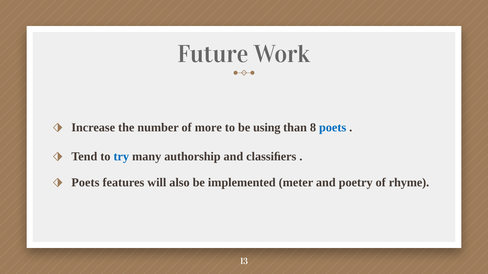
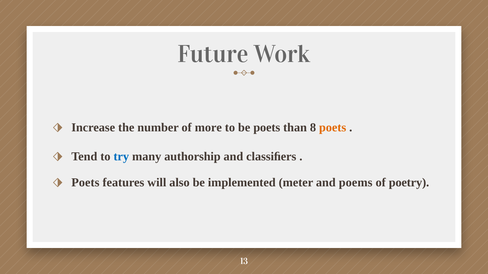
be using: using -> poets
poets at (333, 128) colour: blue -> orange
poetry: poetry -> poems
rhyme: rhyme -> poetry
